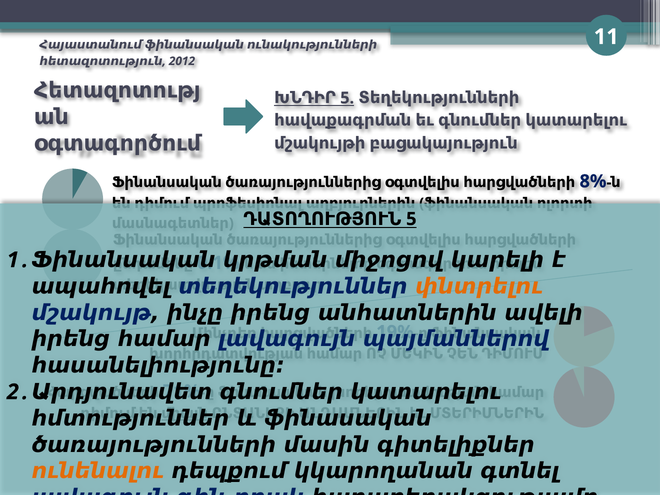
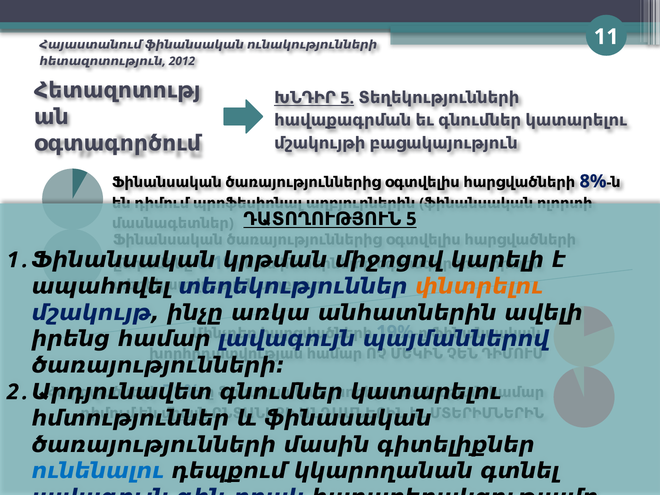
ինչը իրենց: իրենց -> առկա
հասանելիությունը at (158, 366): հասանելիությունը -> ծառայությունների
ունենալու colour: orange -> blue
